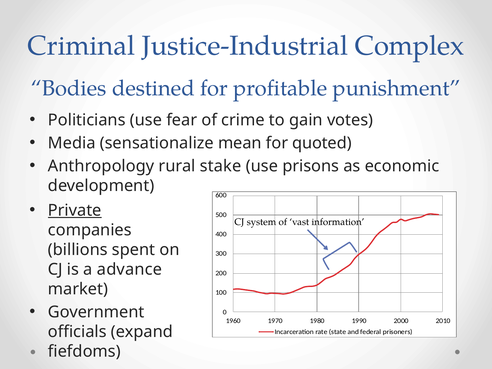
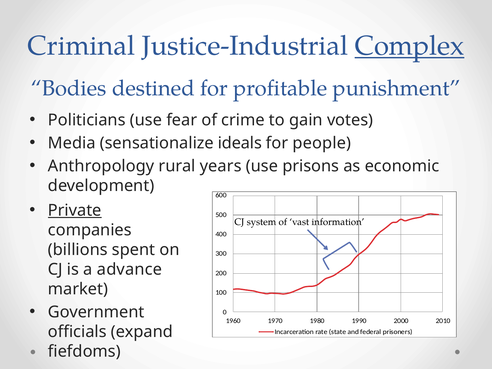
Complex underline: none -> present
mean: mean -> ideals
quoted: quoted -> people
stake: stake -> years
